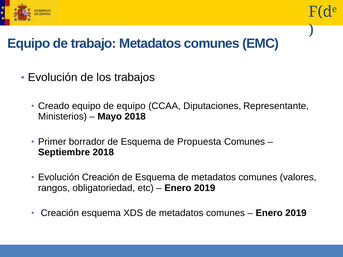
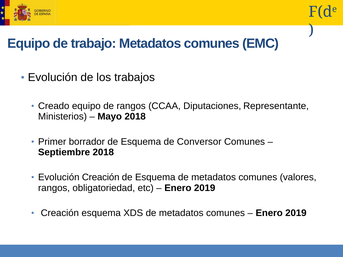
de equipo: equipo -> rangos
Propuesta: Propuesta -> Conversor
